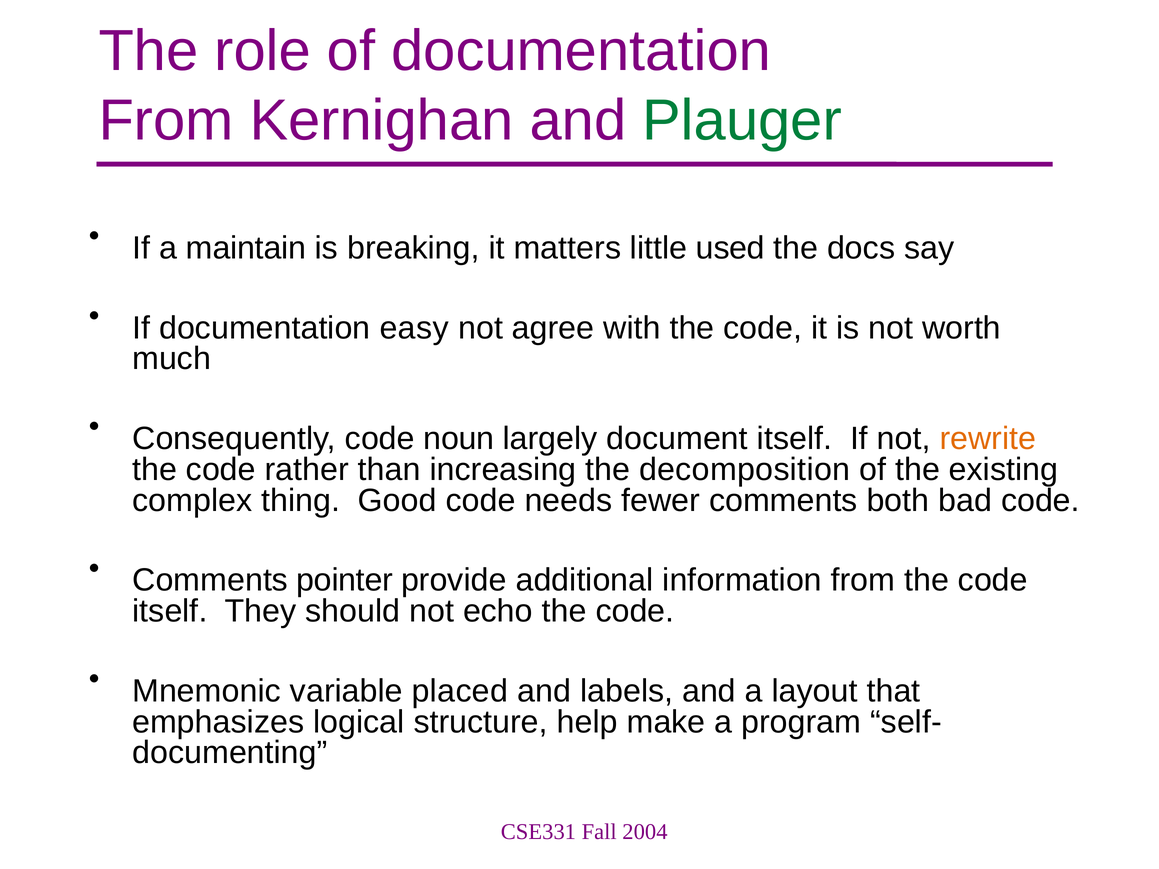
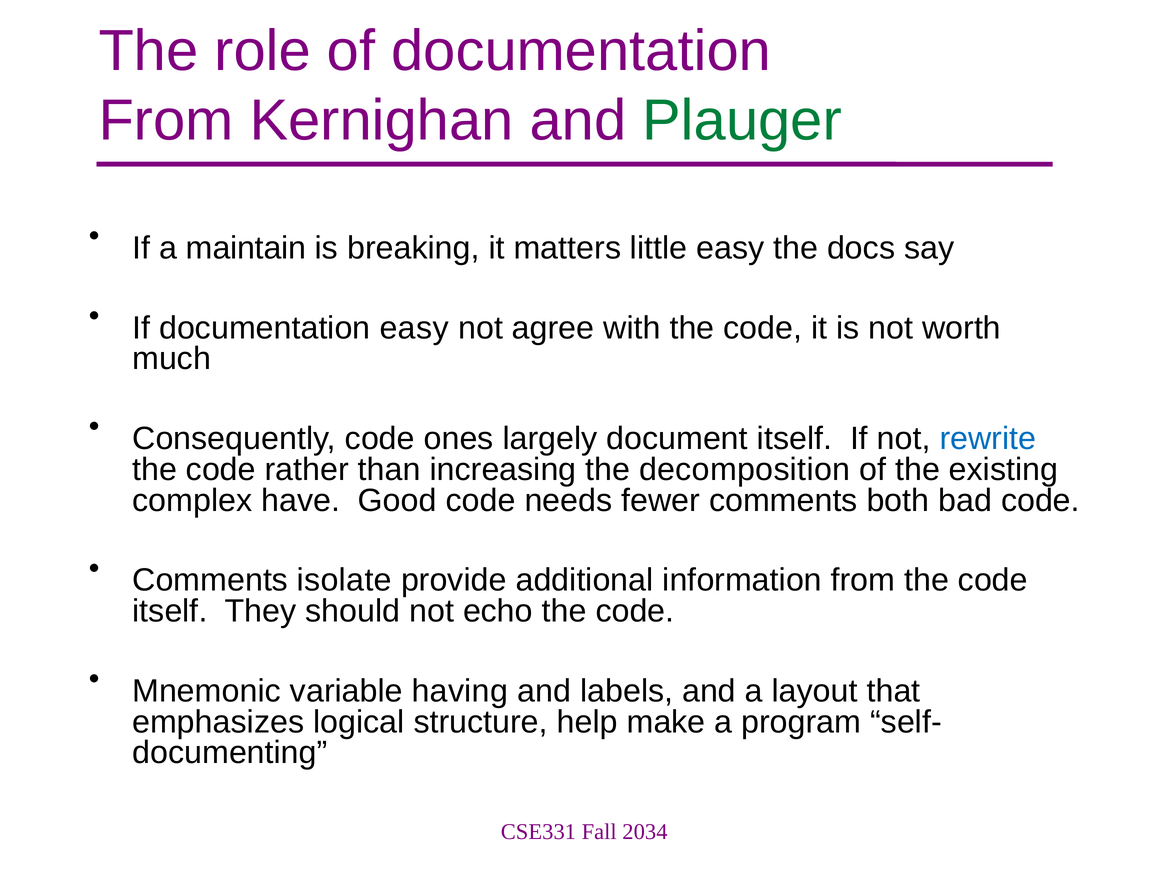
little used: used -> easy
noun: noun -> ones
rewrite colour: orange -> blue
thing: thing -> have
pointer: pointer -> isolate
placed: placed -> having
2004: 2004 -> 2034
